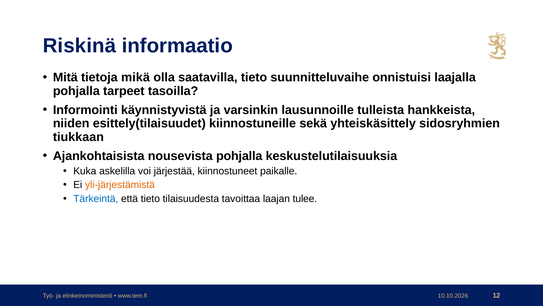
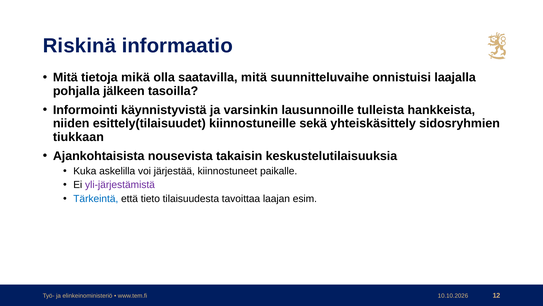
saatavilla tieto: tieto -> mitä
tarpeet: tarpeet -> jälkeen
nousevista pohjalla: pohjalla -> takaisin
yli-järjestämistä colour: orange -> purple
tulee: tulee -> esim
